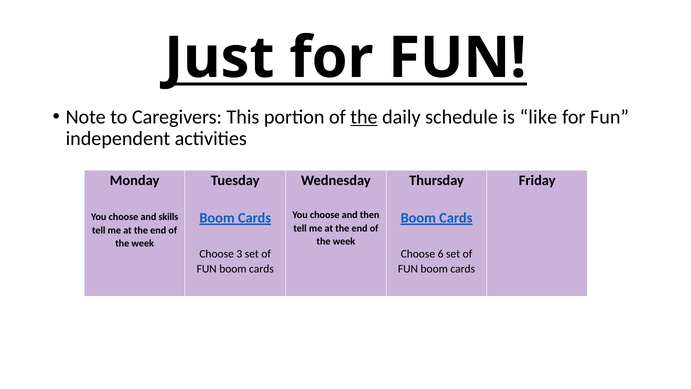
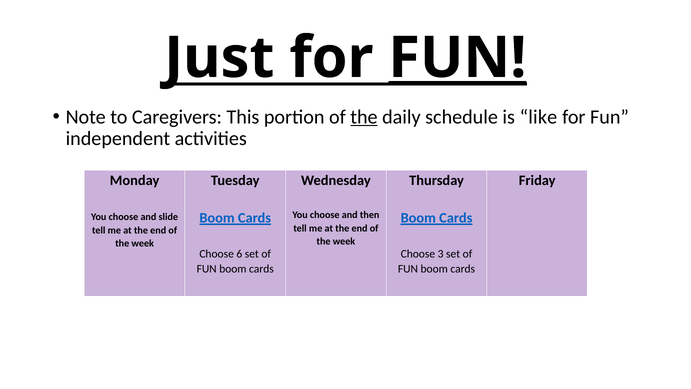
FUN at (457, 58) underline: none -> present
skills: skills -> slide
3: 3 -> 6
6: 6 -> 3
